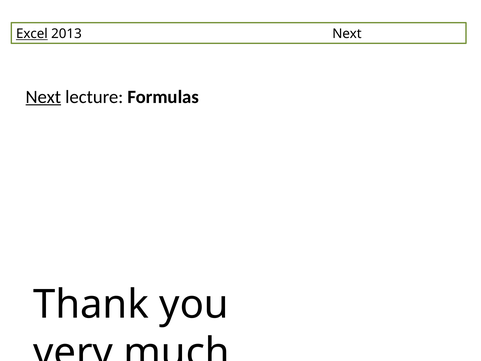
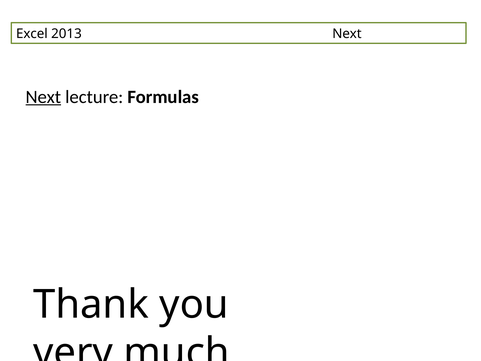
Excel underline: present -> none
